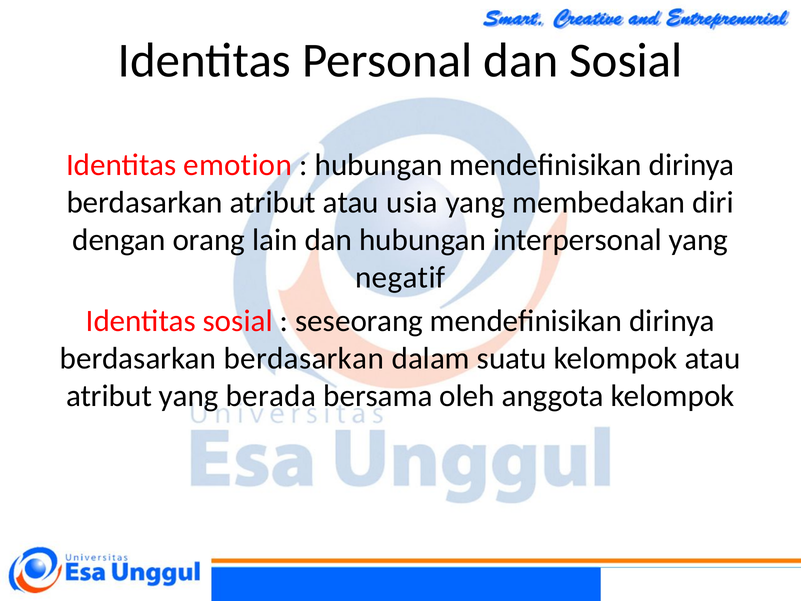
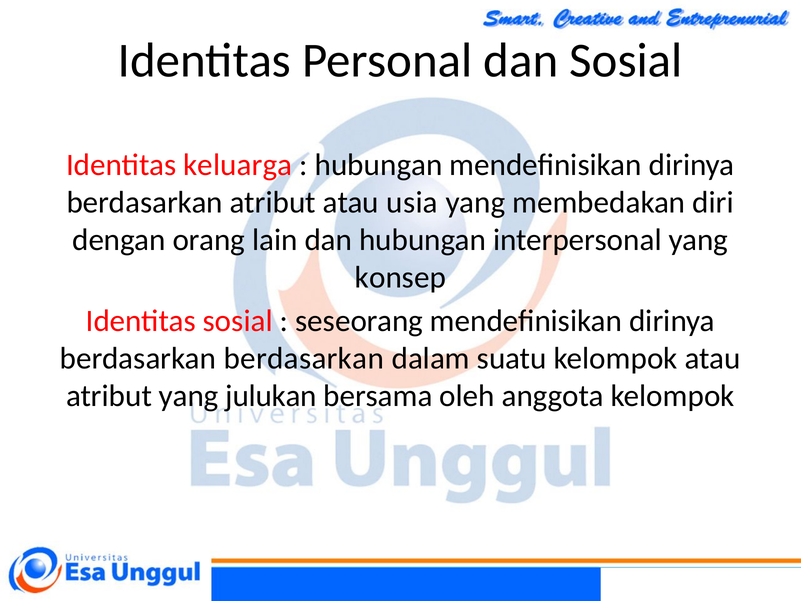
emotion: emotion -> keluarga
negatif: negatif -> konsep
berada: berada -> julukan
